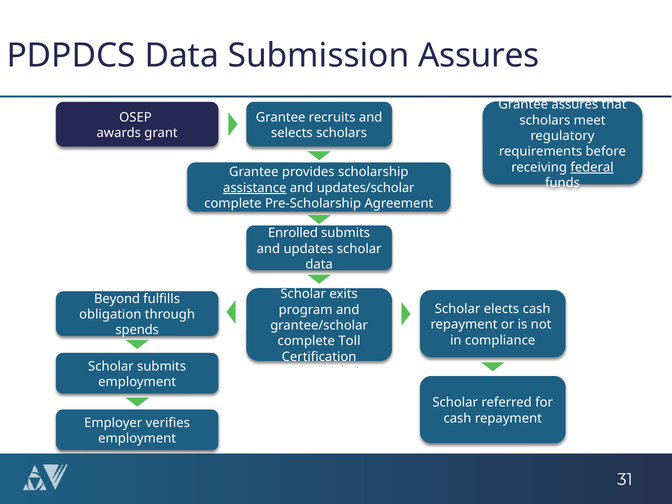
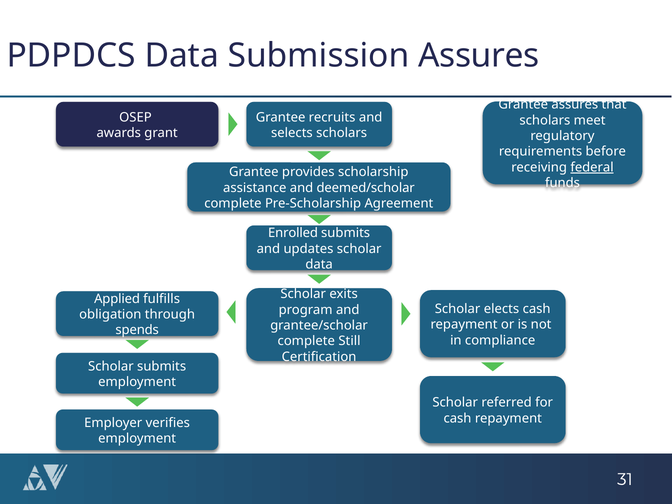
assistance underline: present -> none
updates/scholar: updates/scholar -> deemed/scholar
Beyond: Beyond -> Applied
Toll: Toll -> Still
